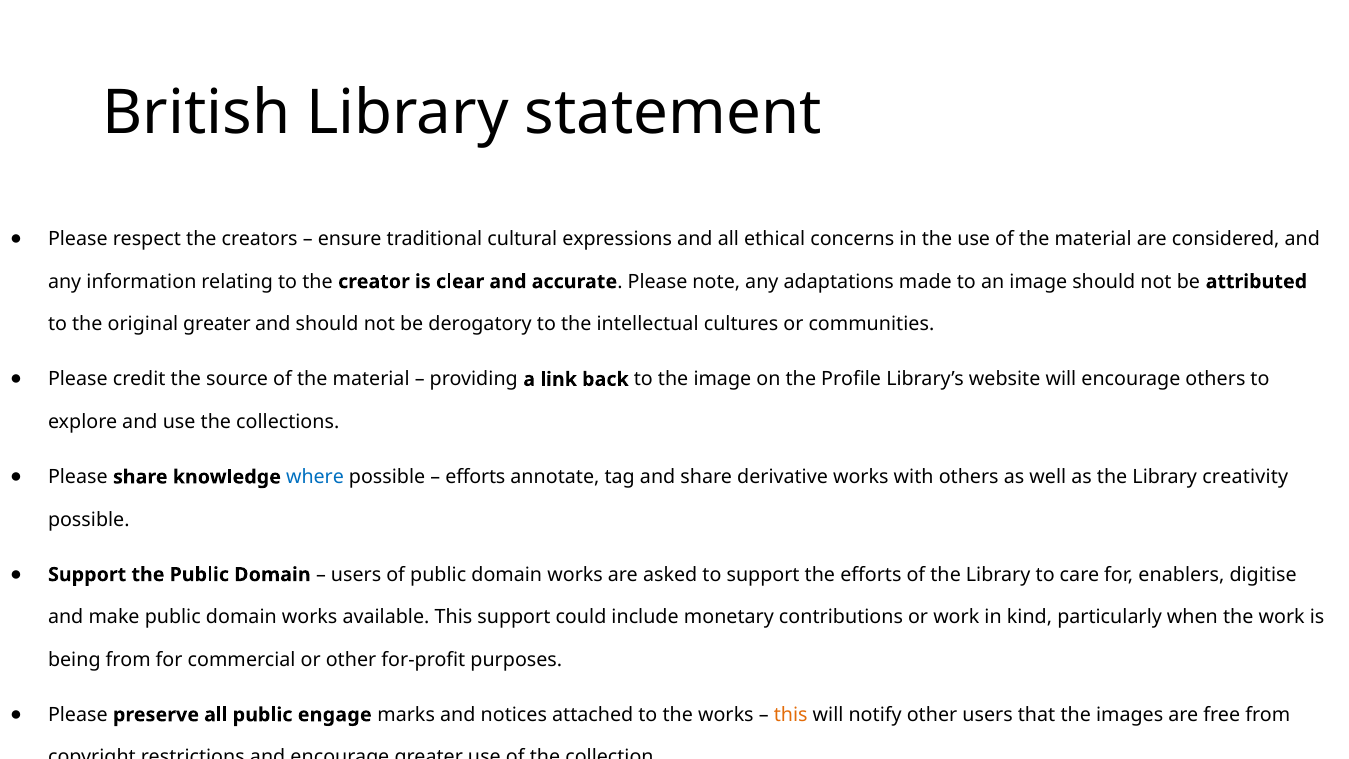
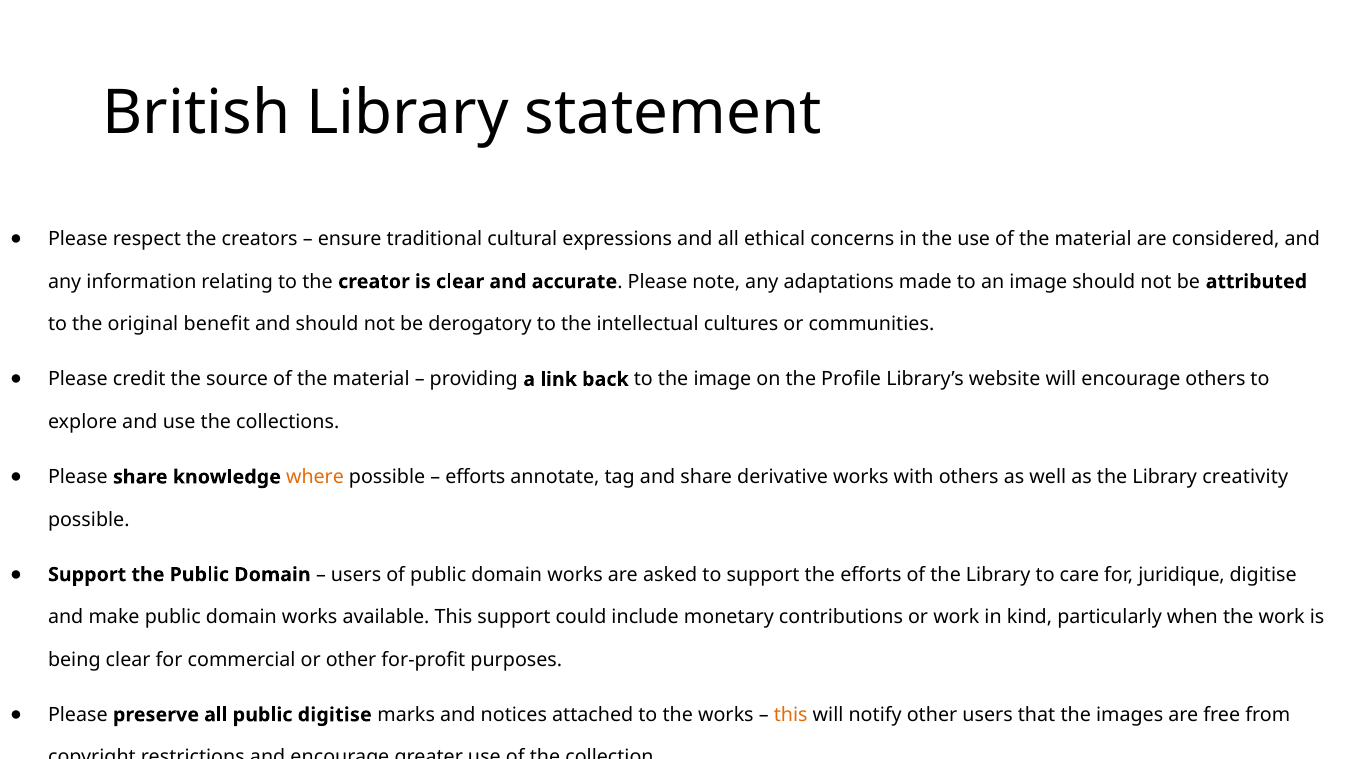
original greater: greater -> benefit
where colour: blue -> orange
enablers: enablers -> juridique
being from: from -> clear
public engage: engage -> digitise
